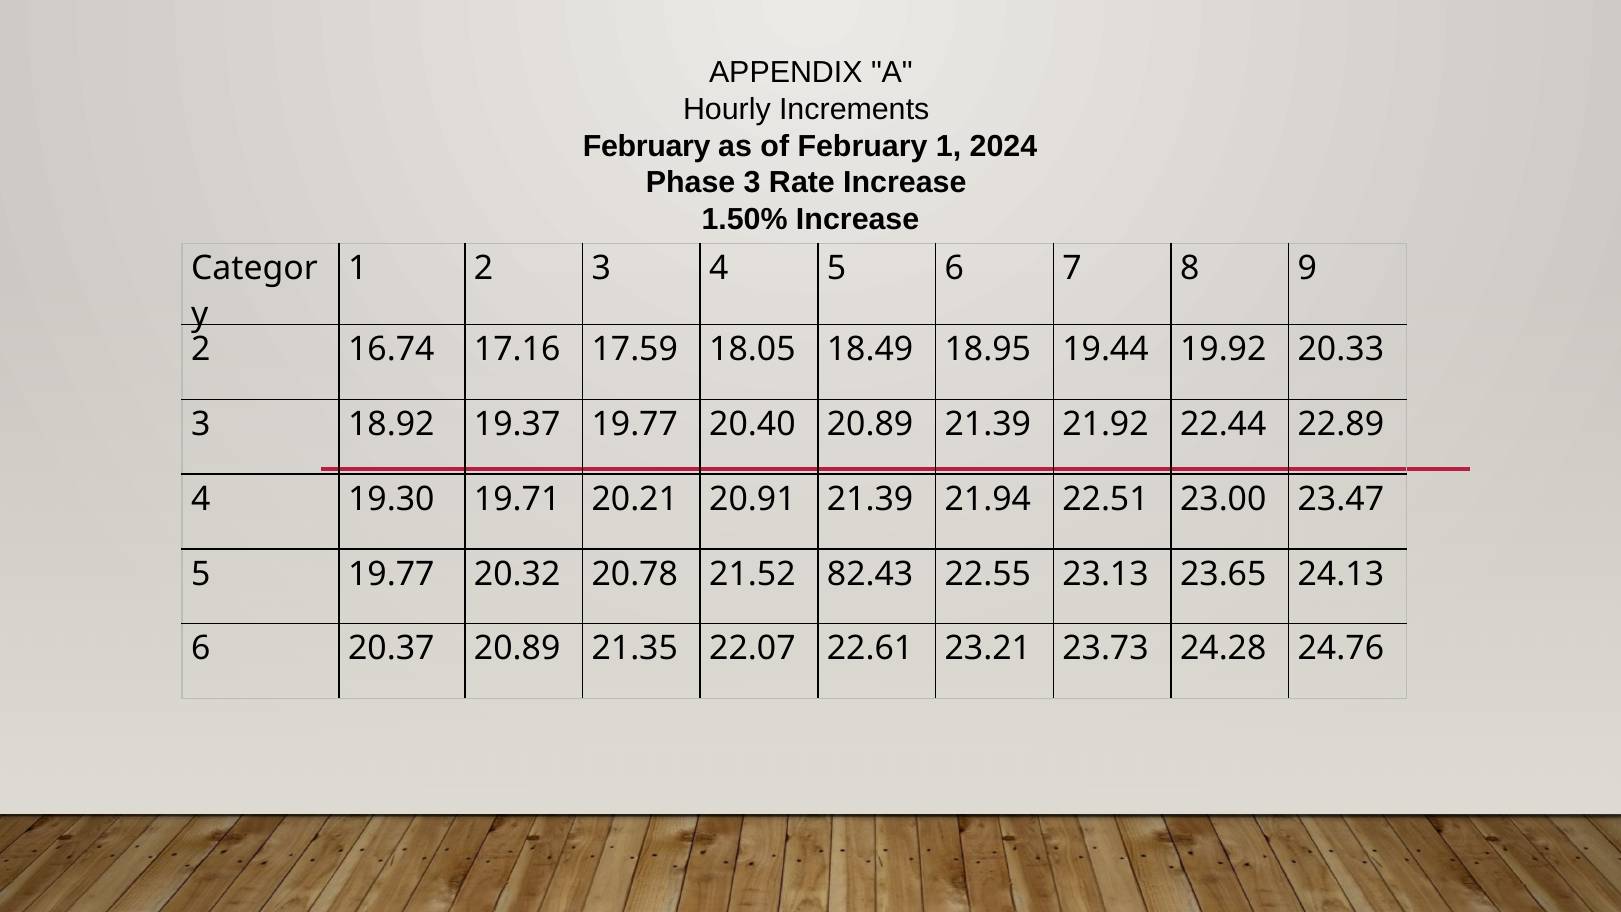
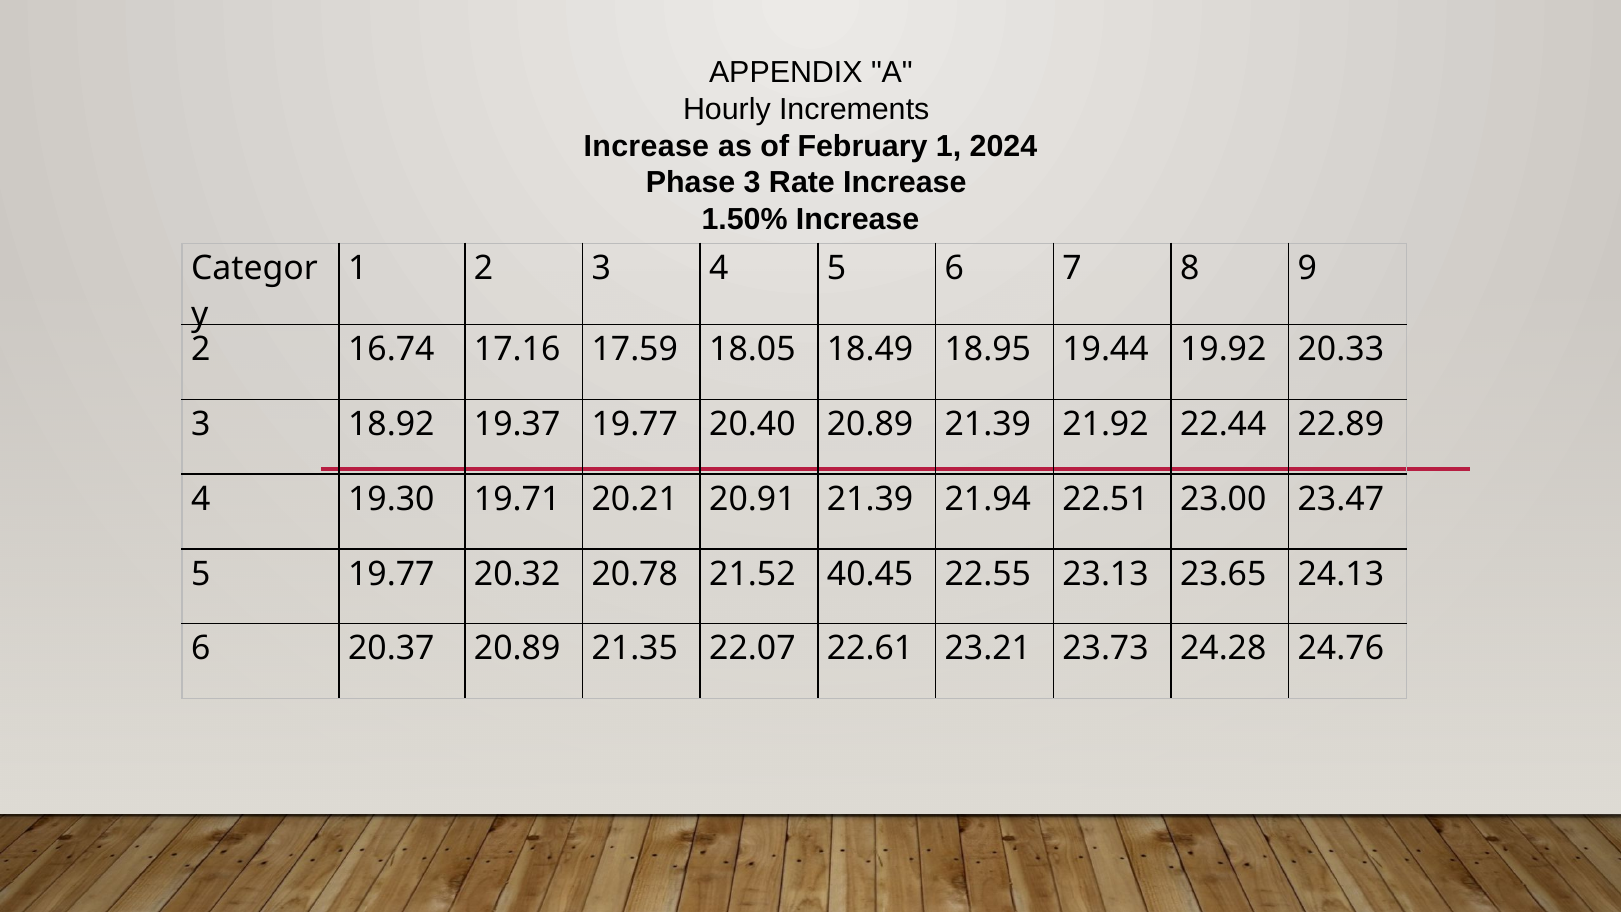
February at (647, 146): February -> Increase
82.43: 82.43 -> 40.45
